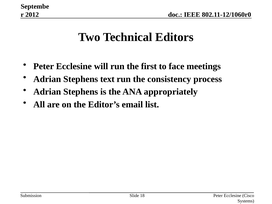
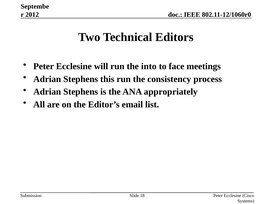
first: first -> into
text: text -> this
